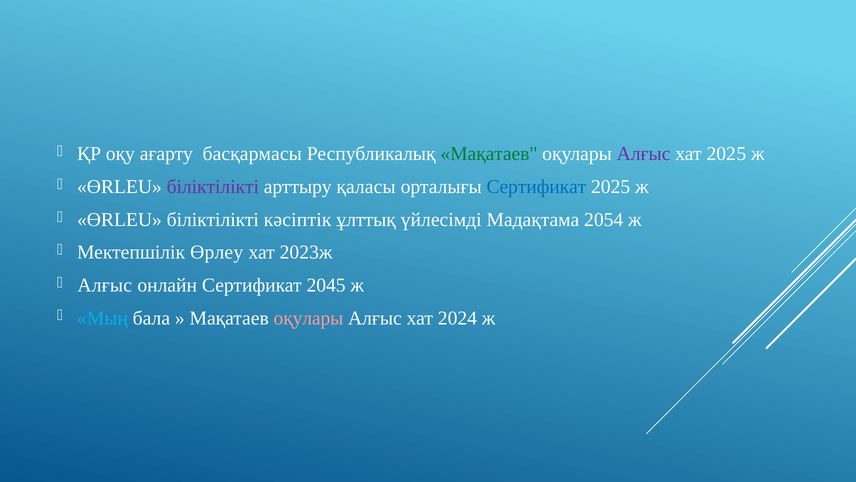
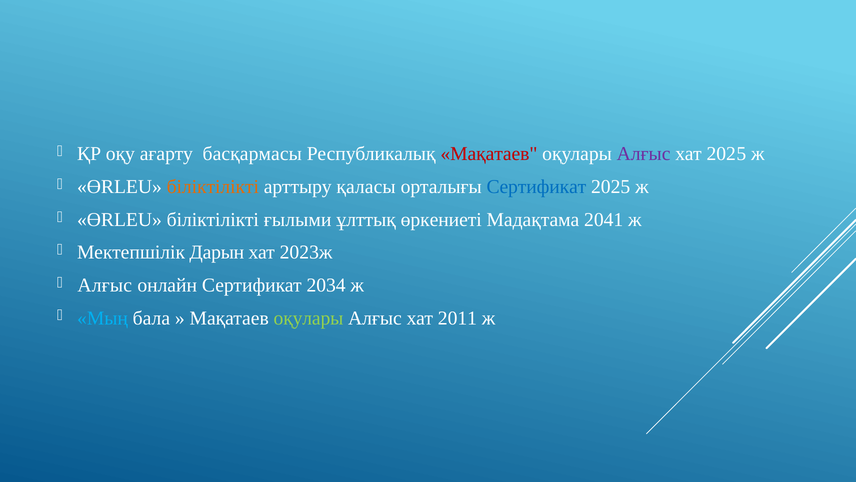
Мақатаев at (489, 154) colour: green -> red
біліктілікті at (213, 187) colour: purple -> orange
кәсіптік: кәсіптік -> ғылыми
үйлесімді: үйлесімді -> өркениеті
2054: 2054 -> 2041
Өрлеу: Өрлеу -> Дарын
2045: 2045 -> 2034
оқулары at (308, 318) colour: pink -> light green
2024: 2024 -> 2011
